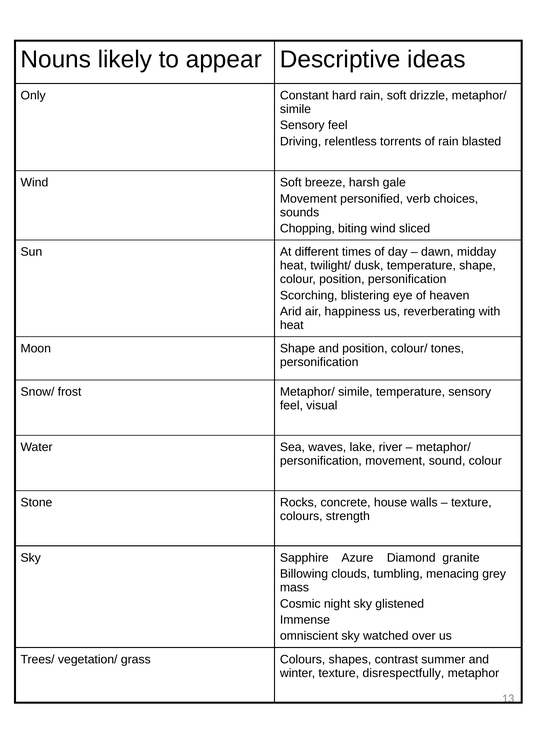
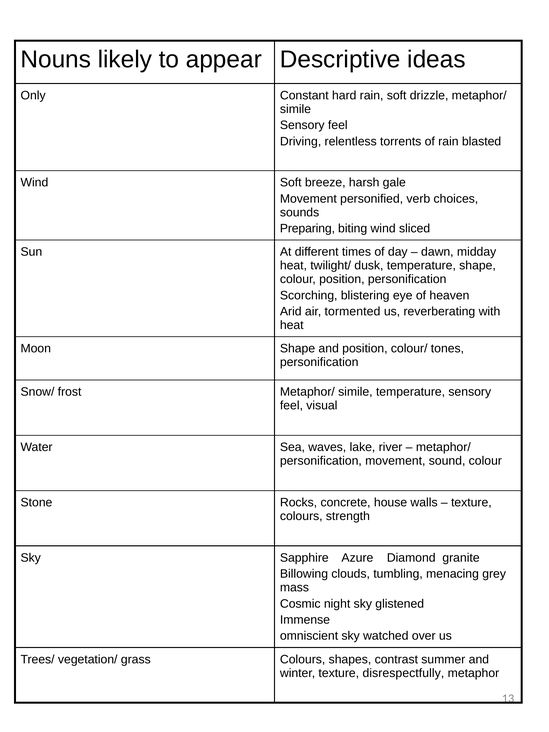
Chopping: Chopping -> Preparing
happiness: happiness -> tormented
